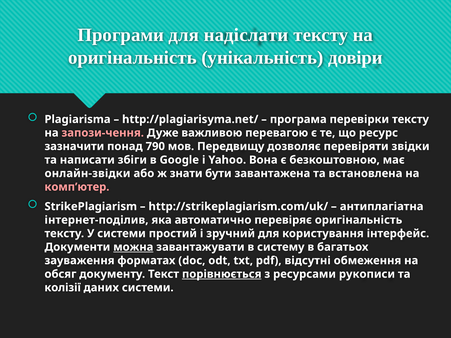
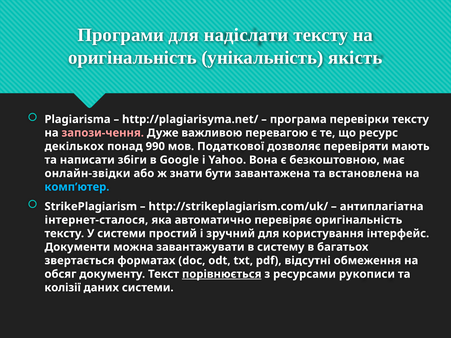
довіри: довіри -> якість
зазначити: зазначити -> декількох
790: 790 -> 990
Передвищу: Передвищу -> Податкової
звідки: звідки -> мають
комп’ютер colour: pink -> light blue
інтернет-поділив: інтернет-поділив -> інтернет-сталося
можна underline: present -> none
зауваження: зауваження -> звертається
